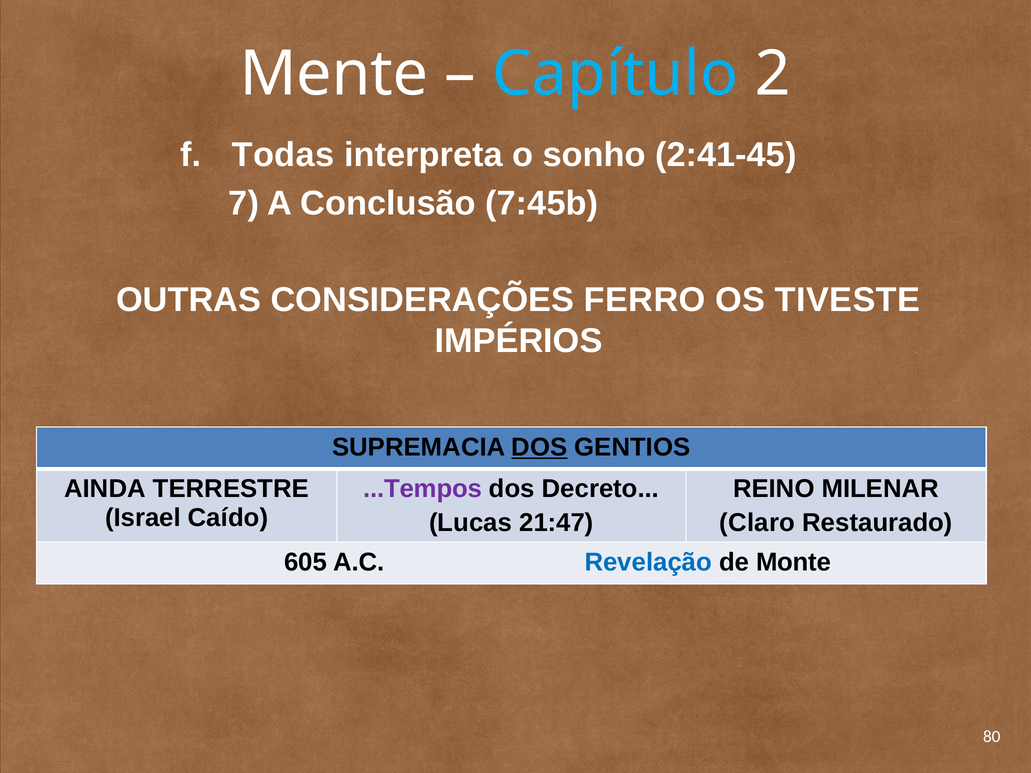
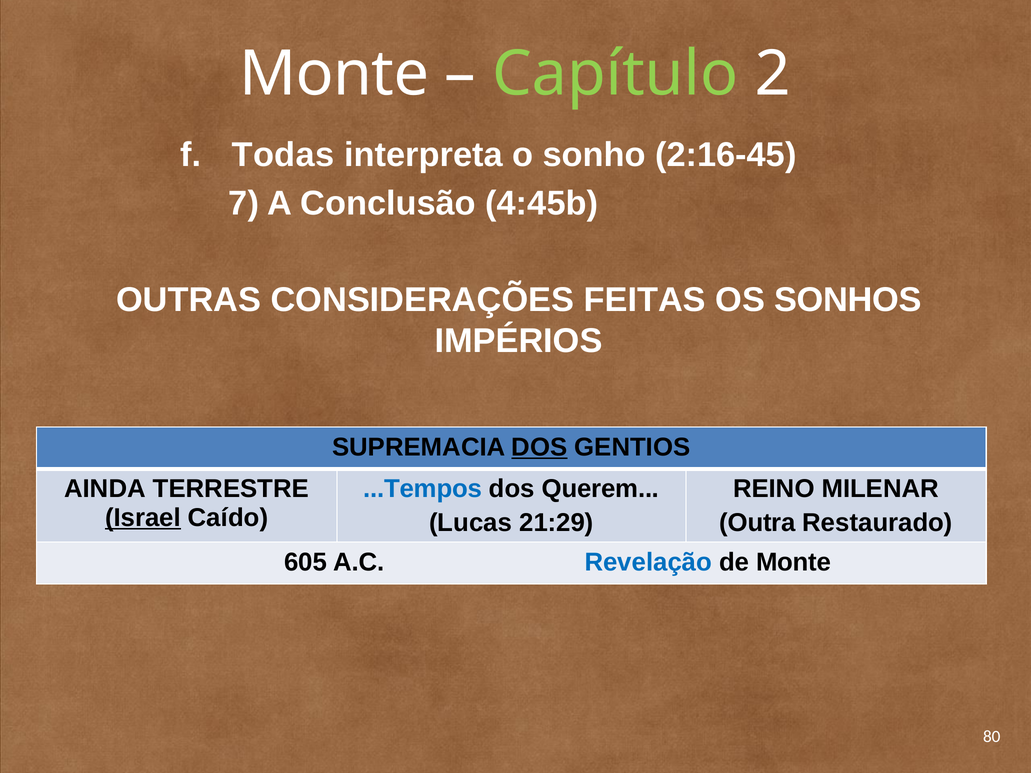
Mente at (334, 74): Mente -> Monte
Capítulo colour: light blue -> light green
2:41-45: 2:41-45 -> 2:16-45
7:45b: 7:45b -> 4:45b
FERRO: FERRO -> FEITAS
TIVESTE: TIVESTE -> SONHOS
...Tempos colour: purple -> blue
Decreto: Decreto -> Querem
Israel underline: none -> present
21:47: 21:47 -> 21:29
Claro: Claro -> Outra
